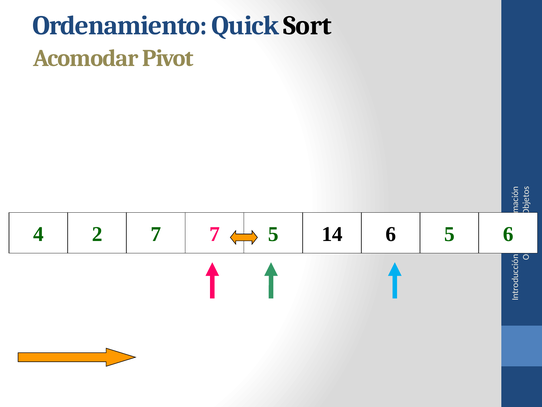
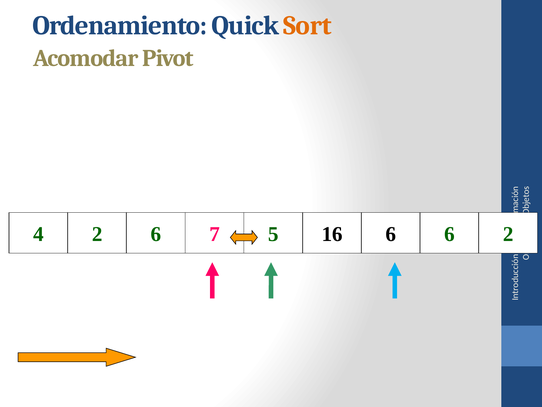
Sort colour: black -> orange
2 7: 7 -> 6
14: 14 -> 16
6 5: 5 -> 6
4 6: 6 -> 2
